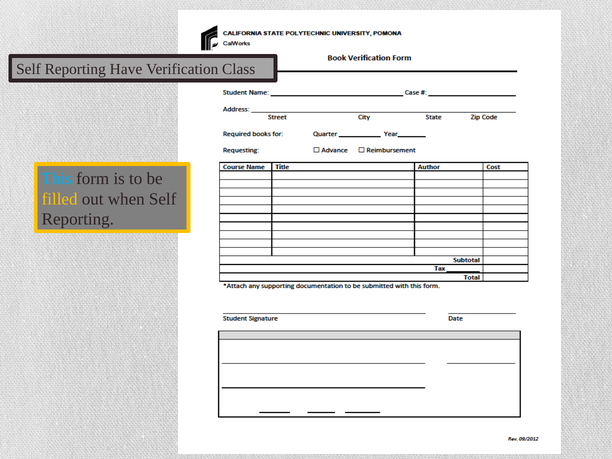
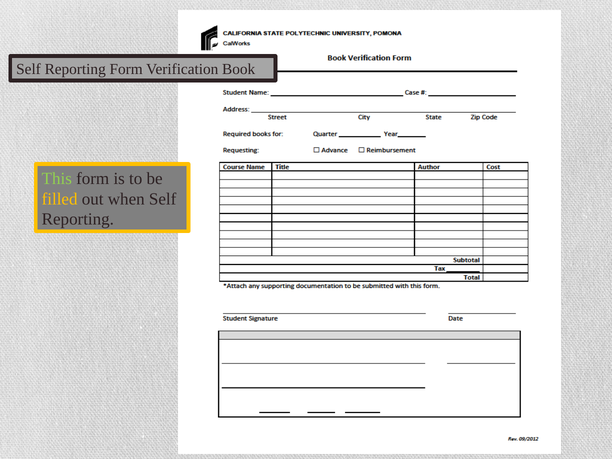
Reporting Have: Have -> Form
Class: Class -> Book
This colour: light blue -> light green
